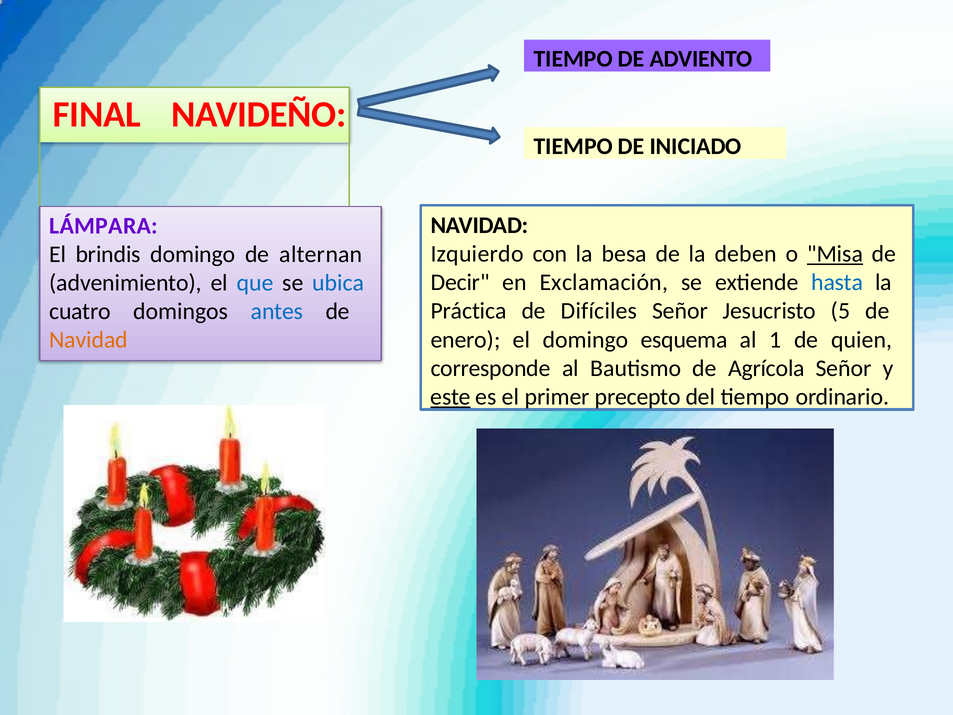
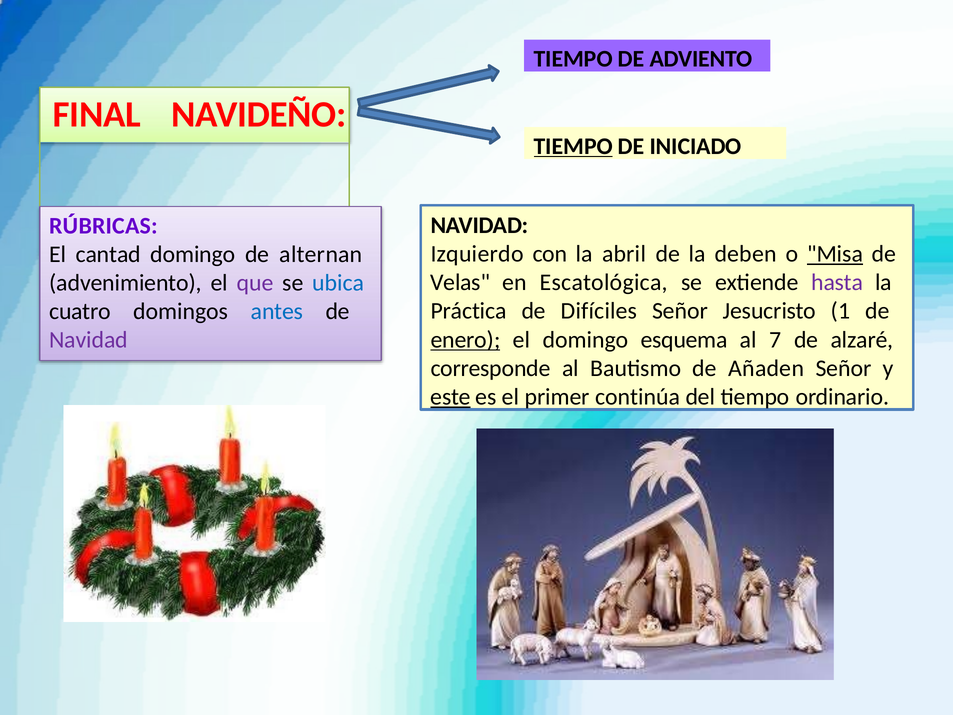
TIEMPO at (573, 146) underline: none -> present
LÁMPARA: LÁMPARA -> RÚBRICAS
besa: besa -> abril
brindis: brindis -> cantad
Decir: Decir -> Velas
Exclamación: Exclamación -> Escatológica
hasta colour: blue -> purple
que colour: blue -> purple
5: 5 -> 1
enero underline: none -> present
1: 1 -> 7
quien: quien -> alzaré
Navidad at (89, 340) colour: orange -> purple
Agrícola: Agrícola -> Añaden
precepto: precepto -> continúa
